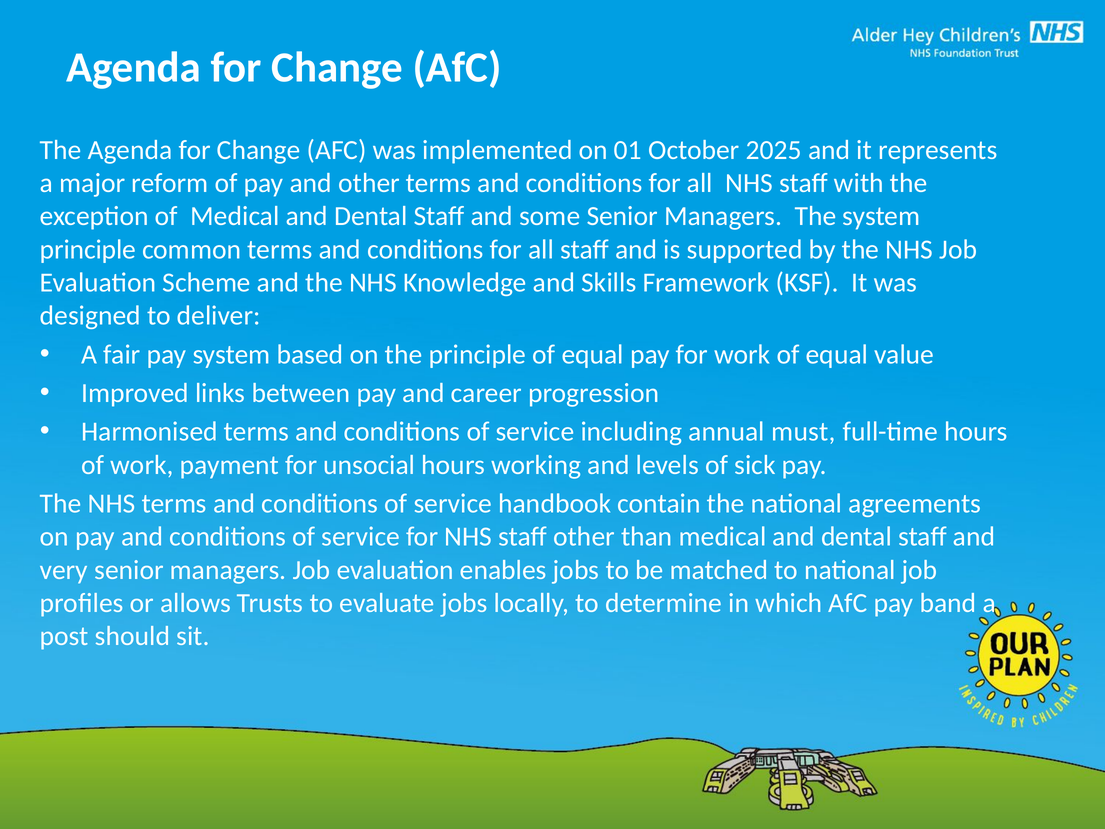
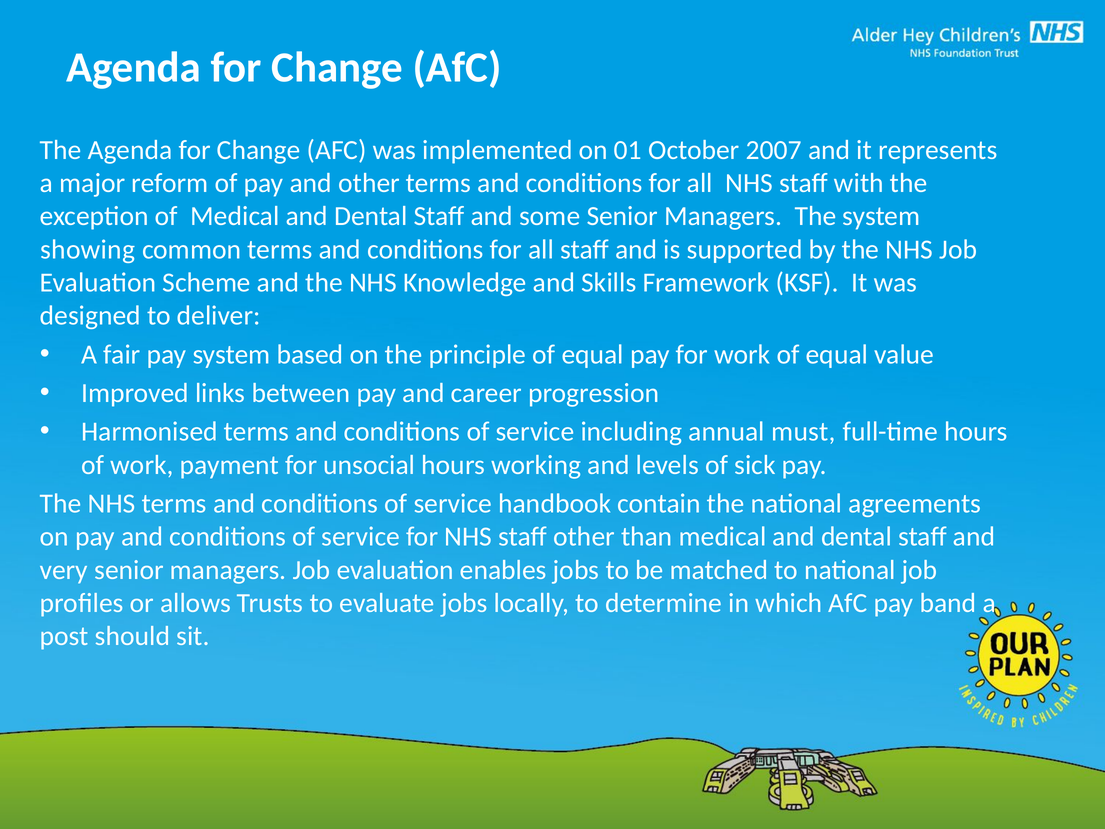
2025: 2025 -> 2007
principle at (88, 249): principle -> showing
